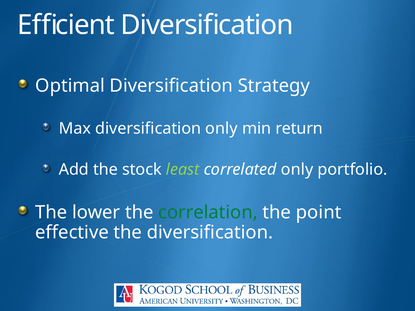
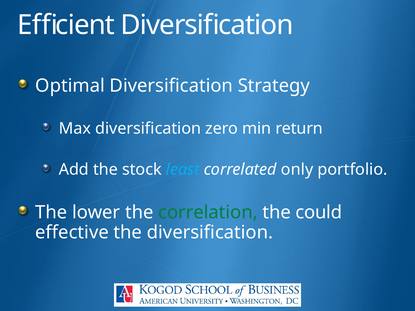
diversification only: only -> zero
least colour: light green -> light blue
point: point -> could
